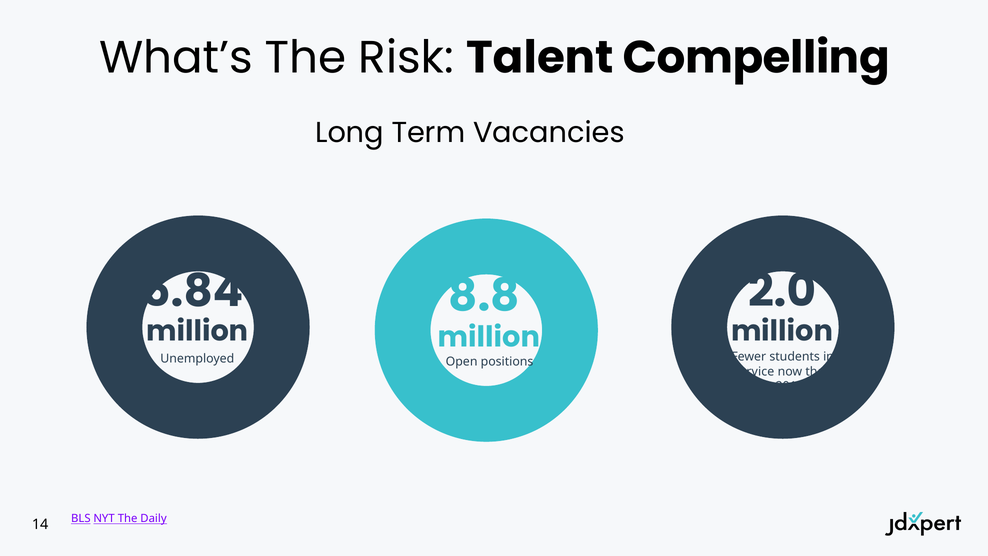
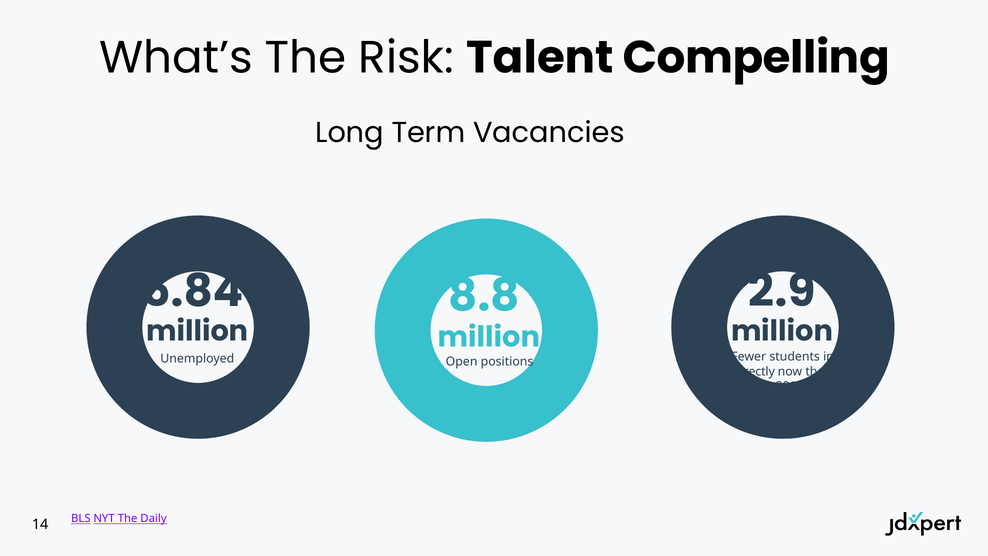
2.0: 2.0 -> 2.9
service: service -> directly
